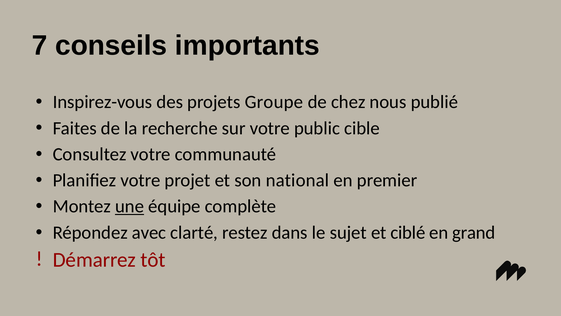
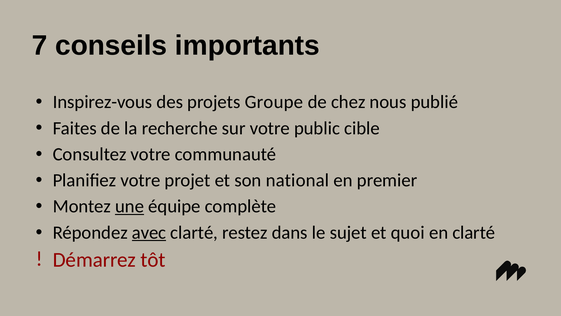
avec underline: none -> present
ciblé: ciblé -> quoi
en grand: grand -> clarté
